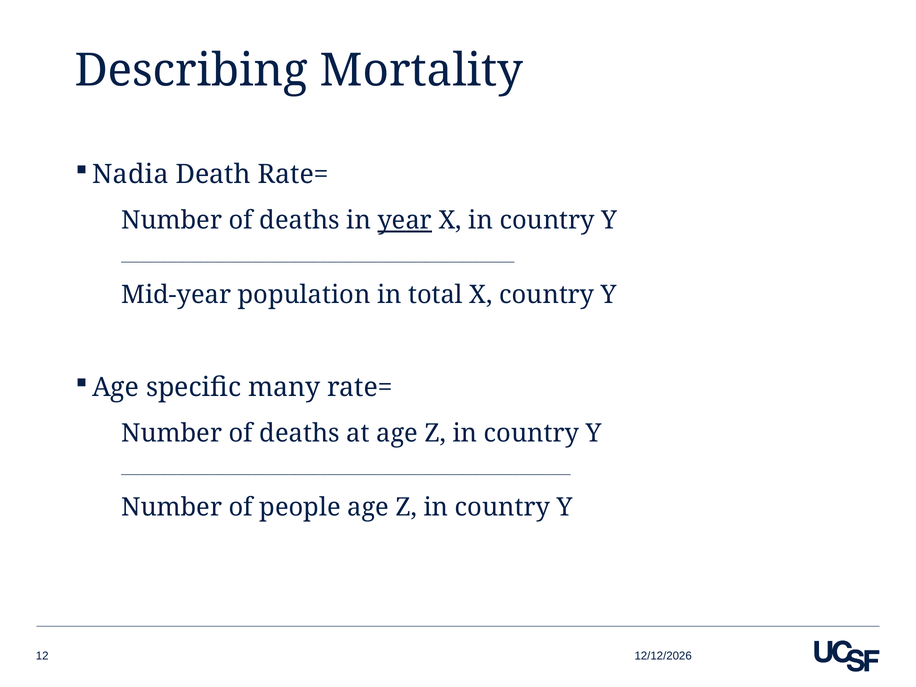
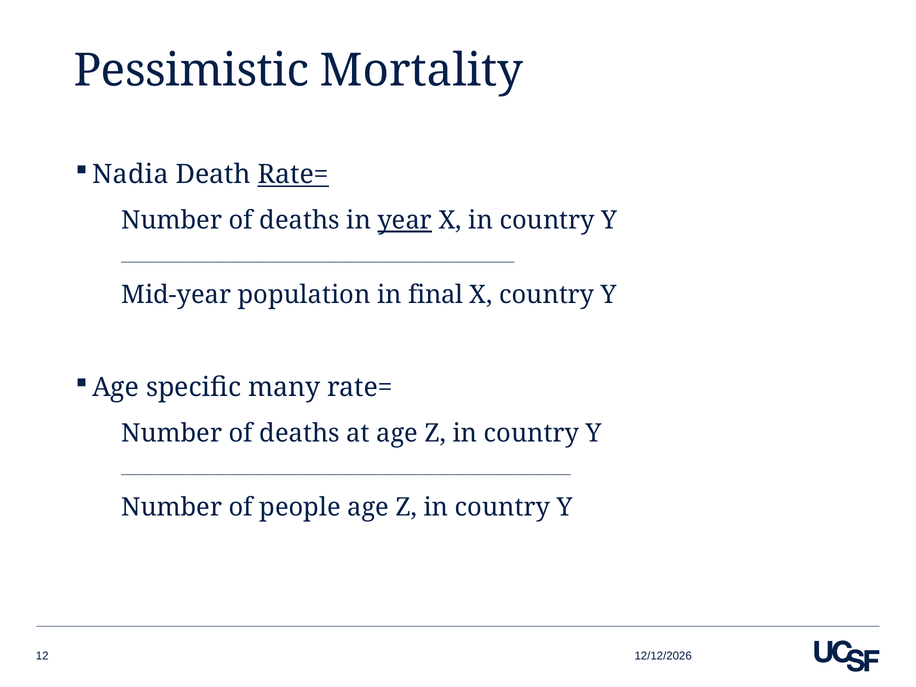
Describing: Describing -> Pessimistic
Rate= at (293, 175) underline: none -> present
total: total -> final
